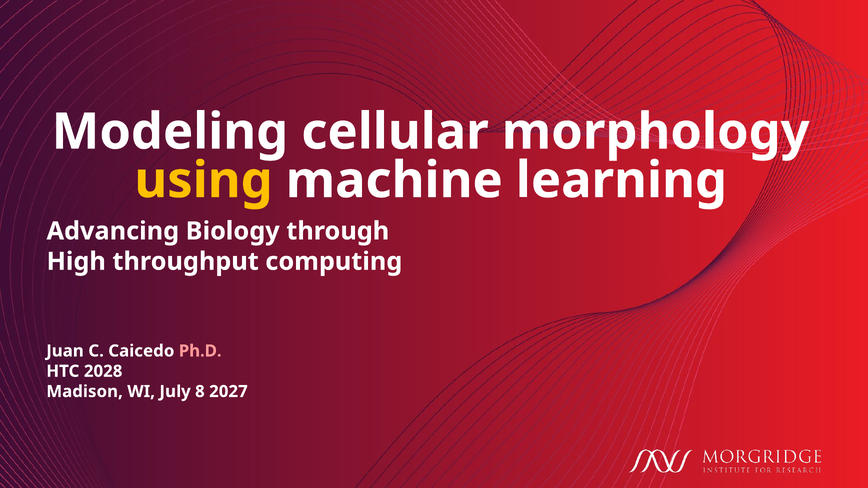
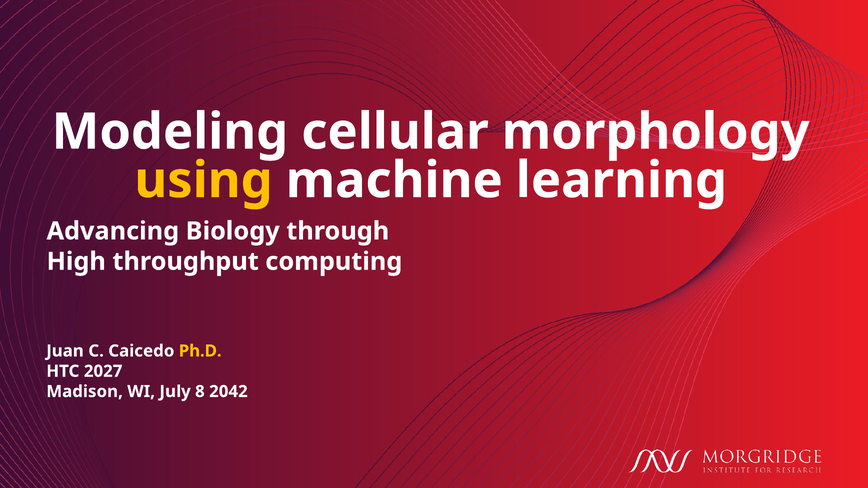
Ph.D colour: pink -> yellow
2028: 2028 -> 2027
2027: 2027 -> 2042
